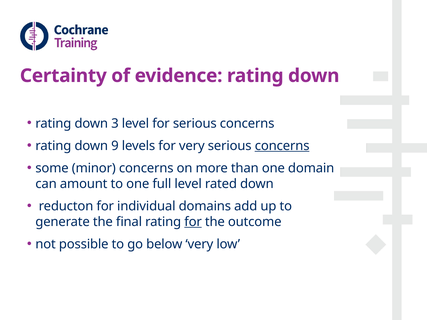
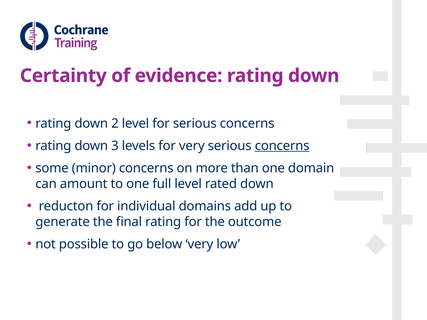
3: 3 -> 2
9: 9 -> 3
for at (193, 222) underline: present -> none
